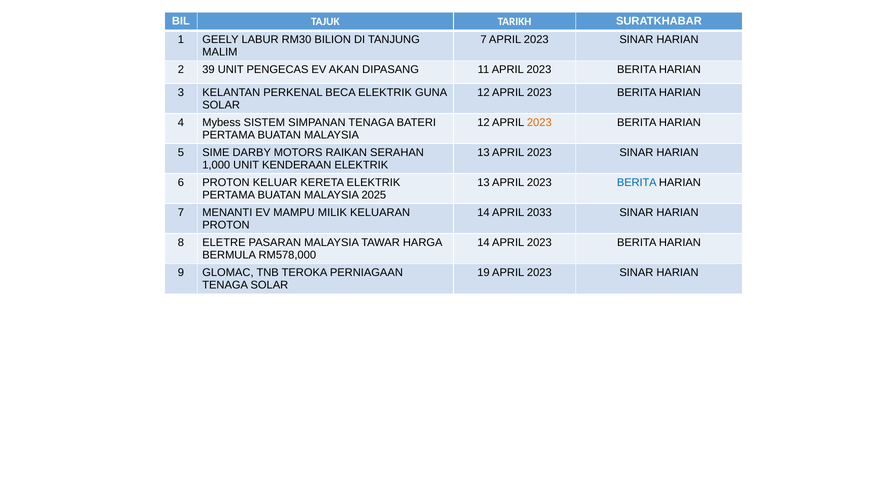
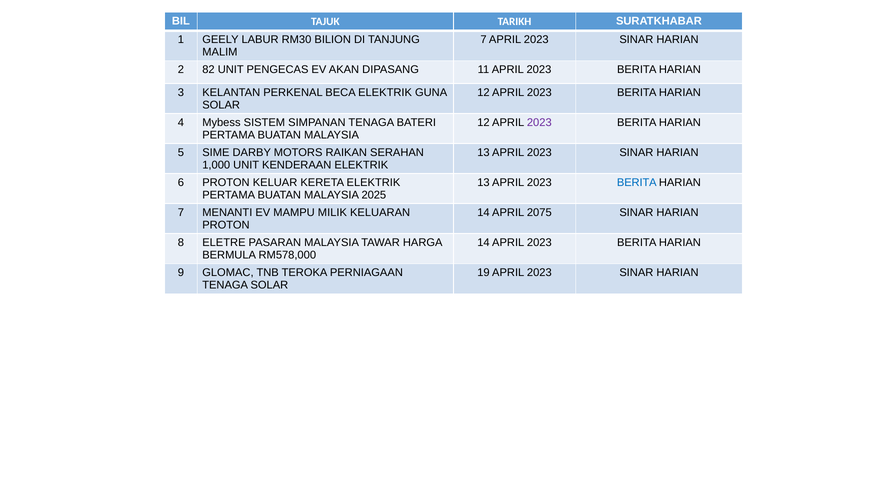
39: 39 -> 82
2023 at (539, 122) colour: orange -> purple
2033: 2033 -> 2075
